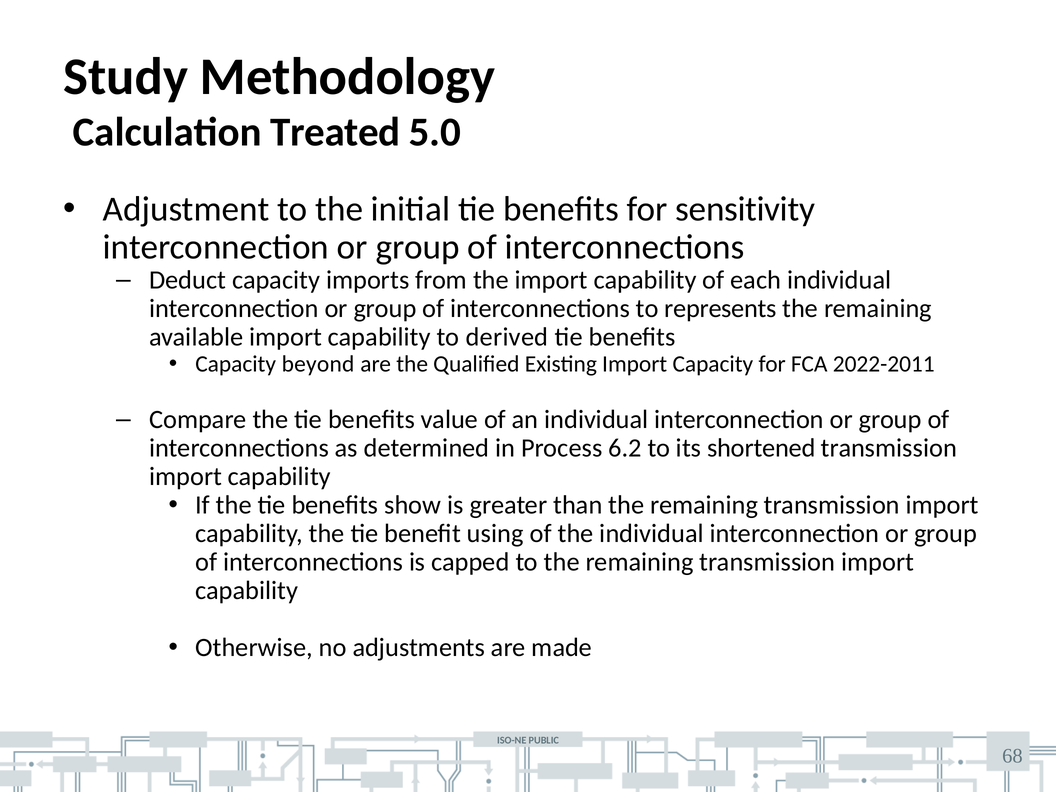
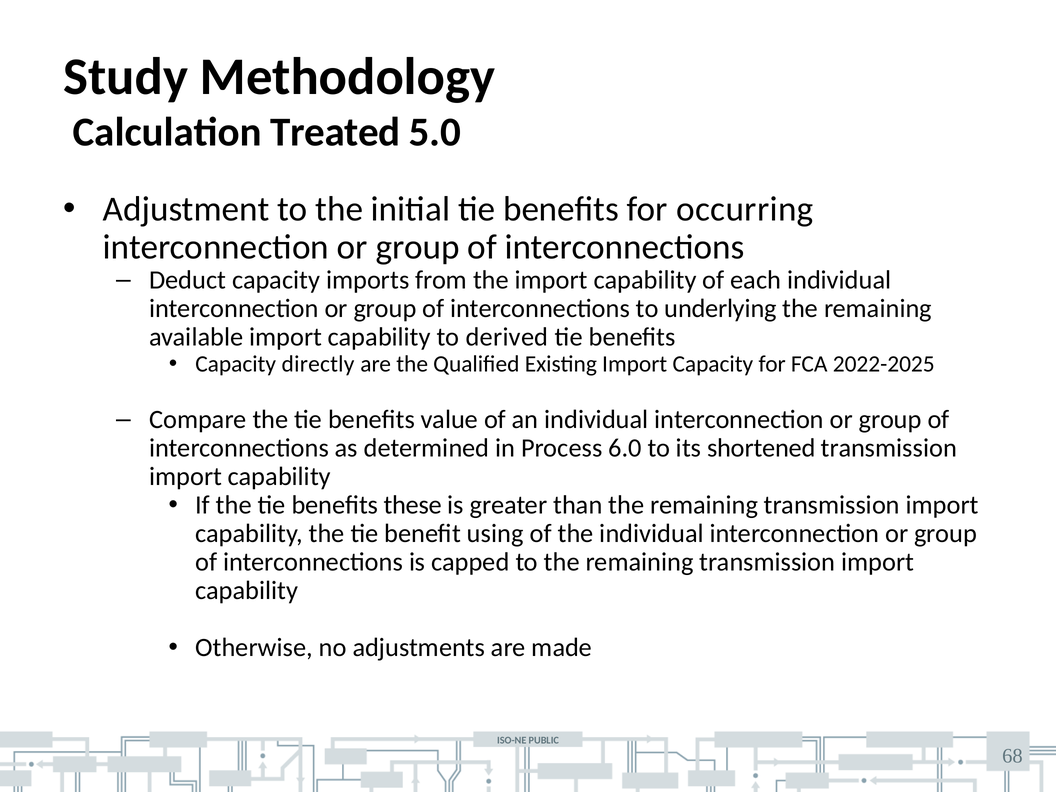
sensitivity: sensitivity -> occurring
represents: represents -> underlying
beyond: beyond -> directly
2022-2011: 2022-2011 -> 2022-2025
6.2: 6.2 -> 6.0
show: show -> these
